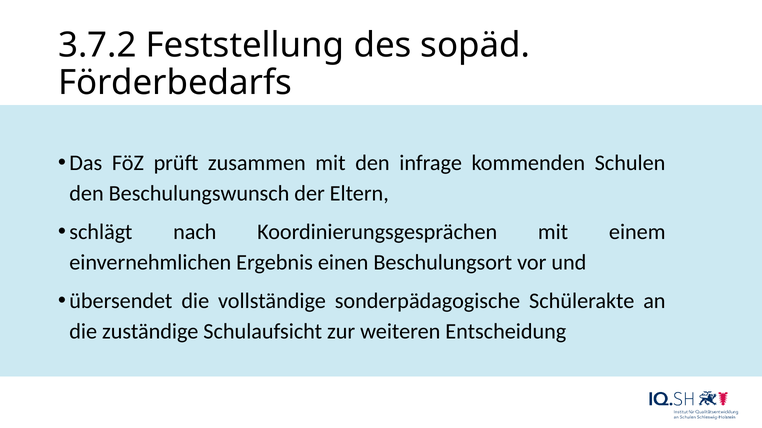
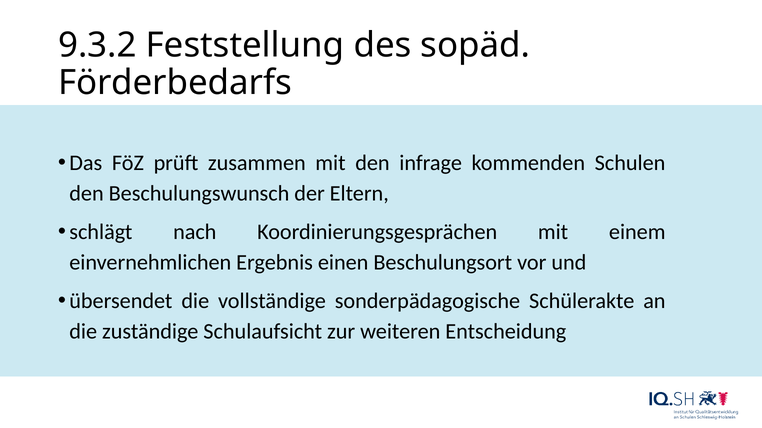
3.7.2: 3.7.2 -> 9.3.2
